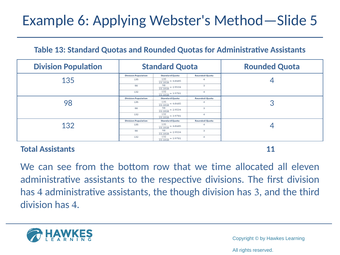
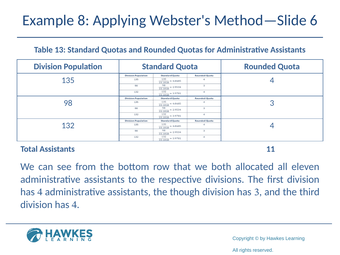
6: 6 -> 8
5: 5 -> 6
time: time -> both
